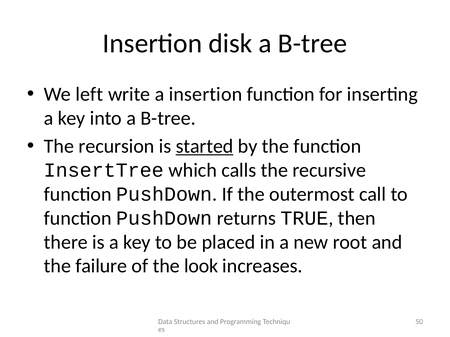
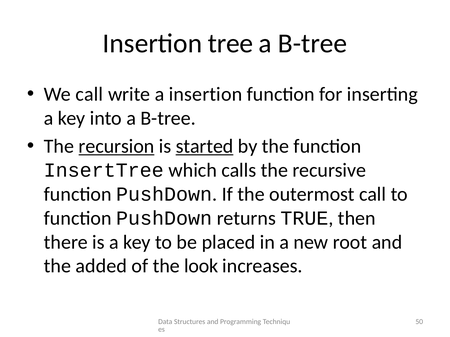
disk: disk -> tree
We left: left -> call
recursion underline: none -> present
failure: failure -> added
